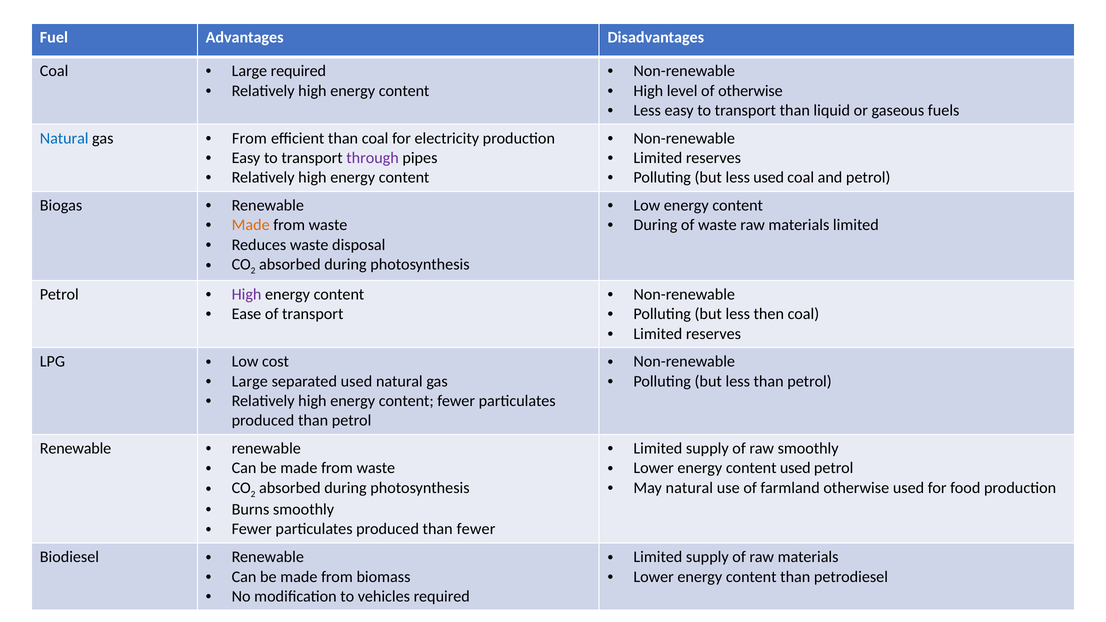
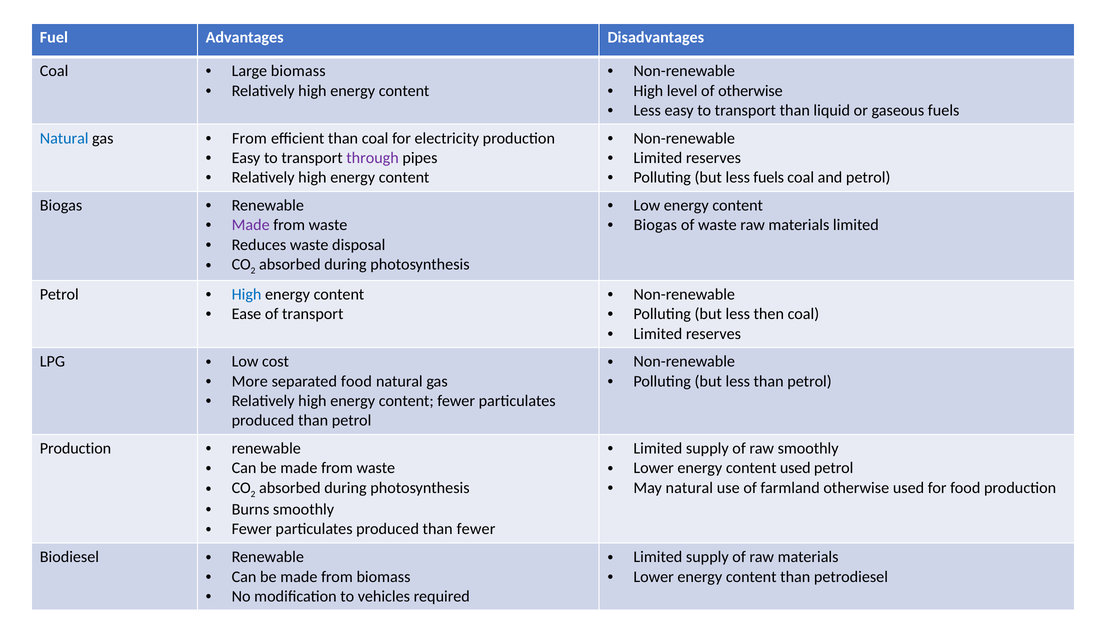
Large required: required -> biomass
less used: used -> fuels
Made at (251, 225) colour: orange -> purple
During at (655, 225): During -> Biogas
High at (247, 295) colour: purple -> blue
Large at (250, 381): Large -> More
separated used: used -> food
Renewable at (76, 449): Renewable -> Production
